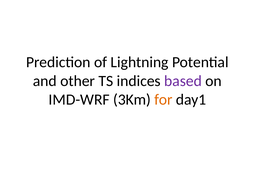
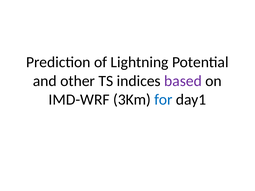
for colour: orange -> blue
